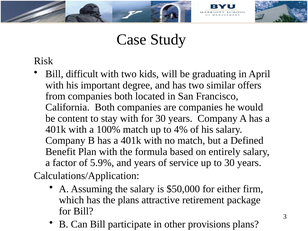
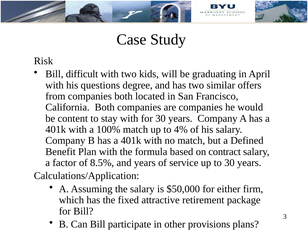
important: important -> questions
entirely: entirely -> contract
5.9%: 5.9% -> 8.5%
the plans: plans -> fixed
